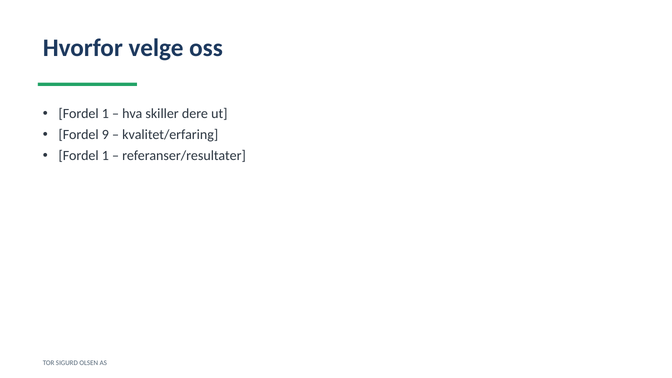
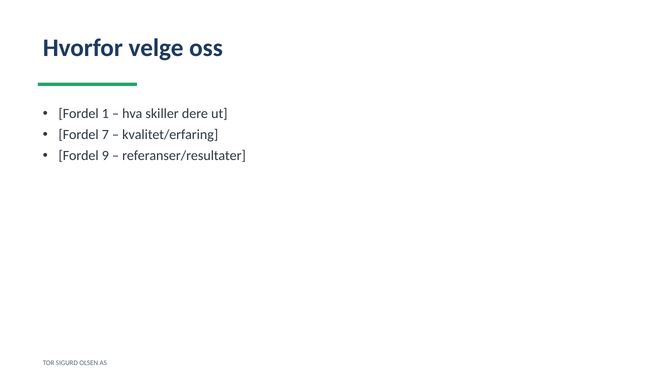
9: 9 -> 7
1 at (105, 156): 1 -> 9
